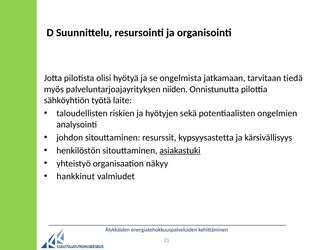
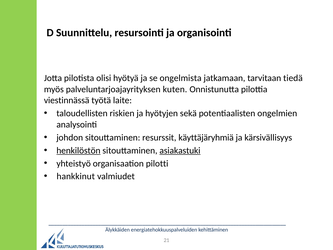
niiden: niiden -> kuten
sähköyhtiön: sähköyhtiön -> viestinnässä
kypsyysastetta: kypsyysastetta -> käyttäjäryhmiä
henkilöstön underline: none -> present
näkyy: näkyy -> pilotti
